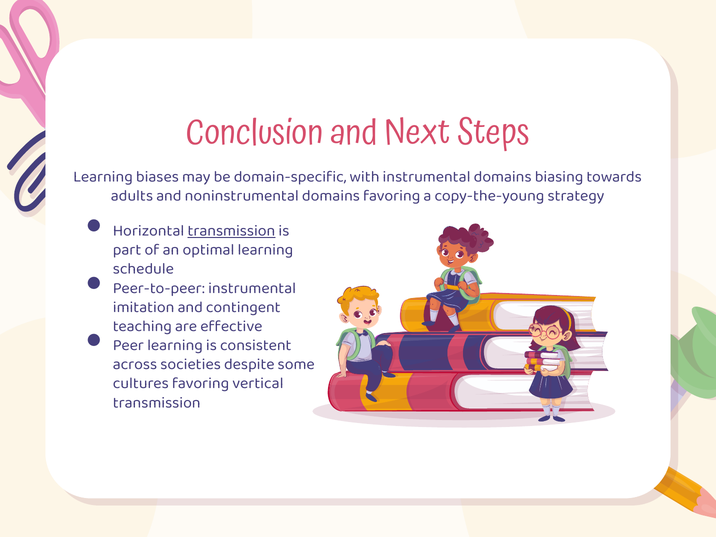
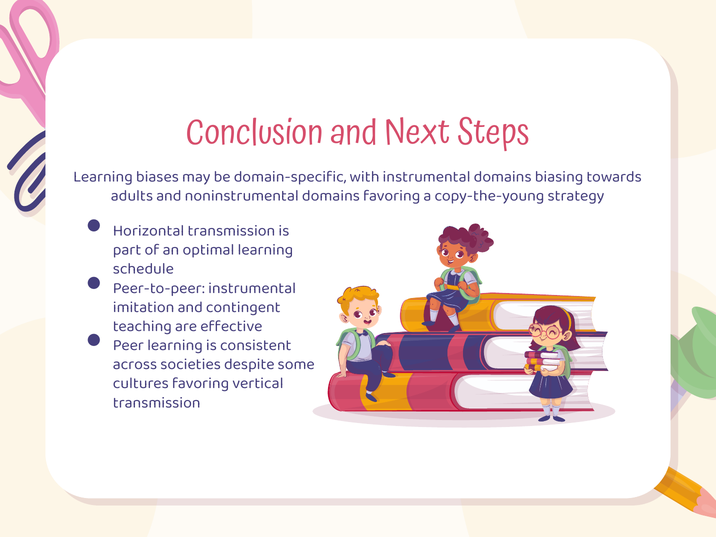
transmission at (231, 231) underline: present -> none
